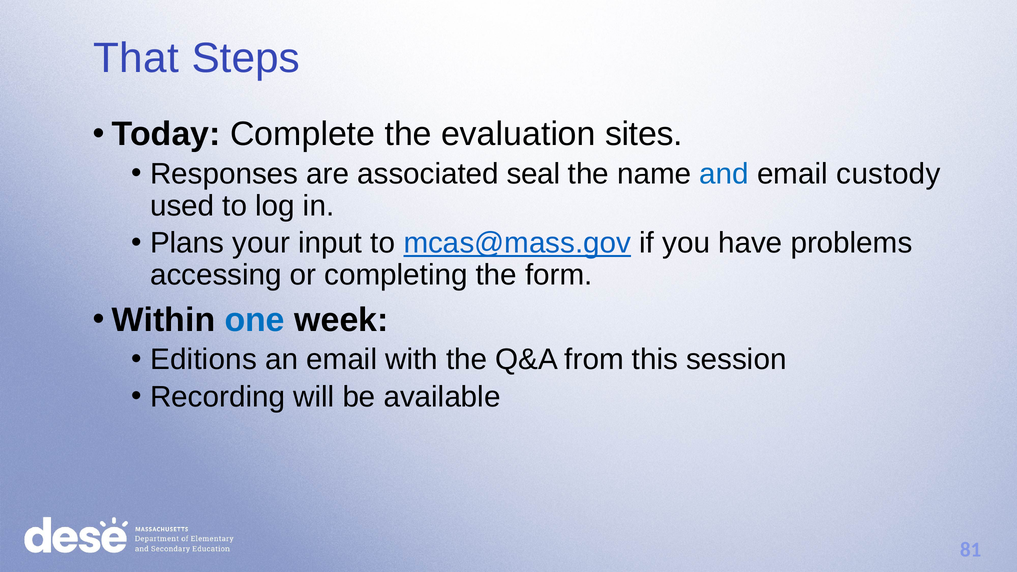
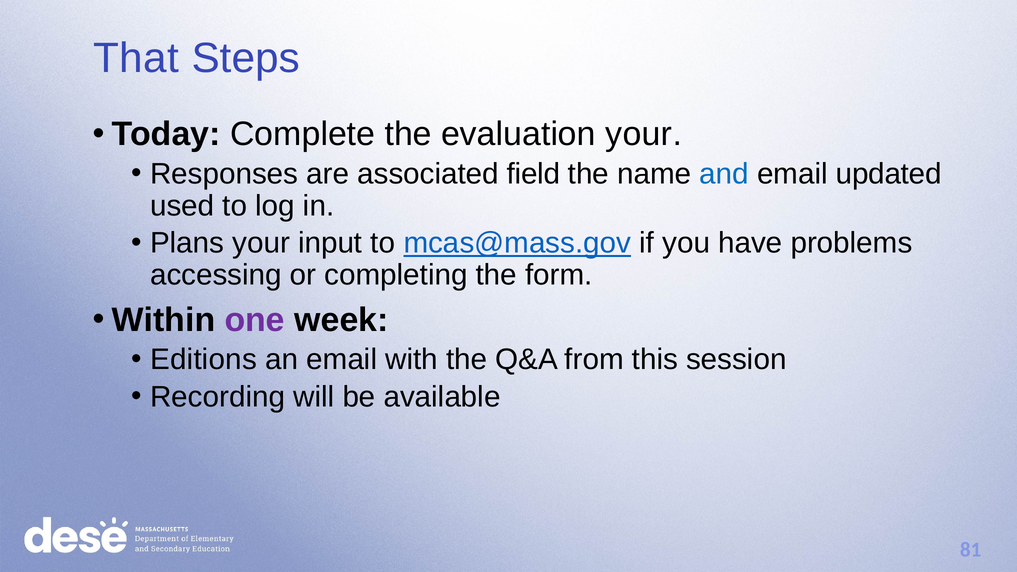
evaluation sites: sites -> your
seal: seal -> field
custody: custody -> updated
one colour: blue -> purple
